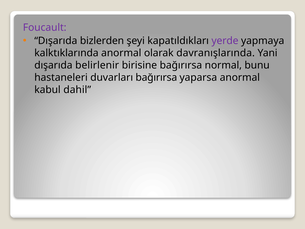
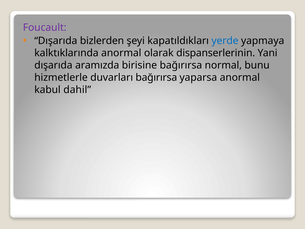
yerde colour: purple -> blue
davranışlarında: davranışlarında -> dispanserlerinin
belirlenir: belirlenir -> aramızda
hastaneleri: hastaneleri -> hizmetlerle
